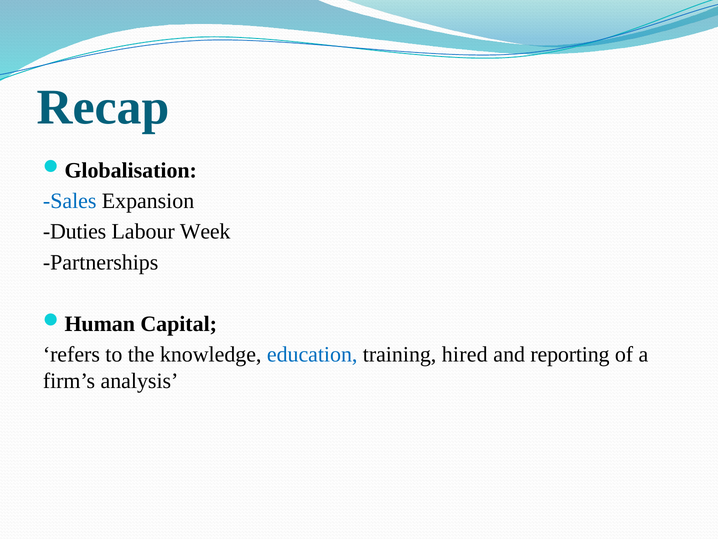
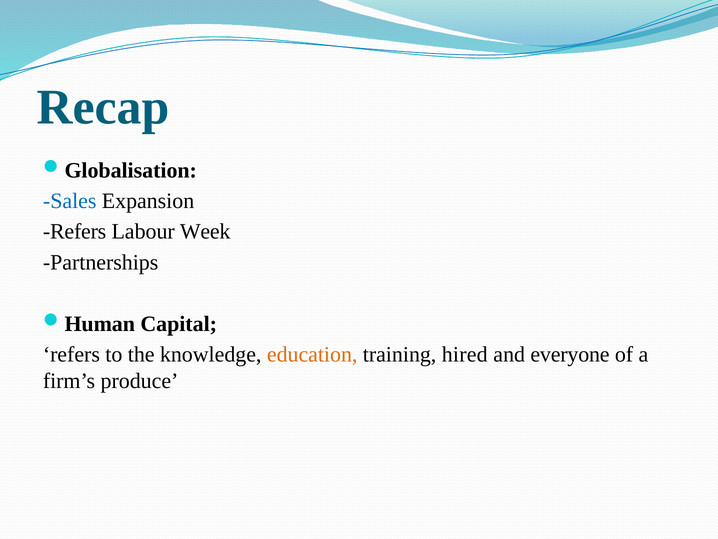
Duties at (75, 232): Duties -> Refers
education colour: blue -> orange
reporting: reporting -> everyone
analysis: analysis -> produce
